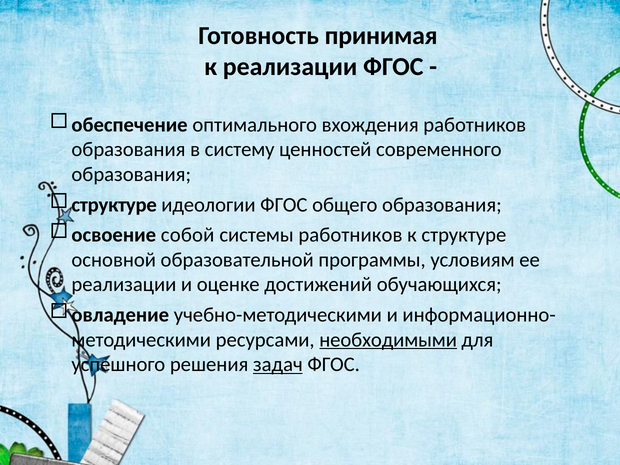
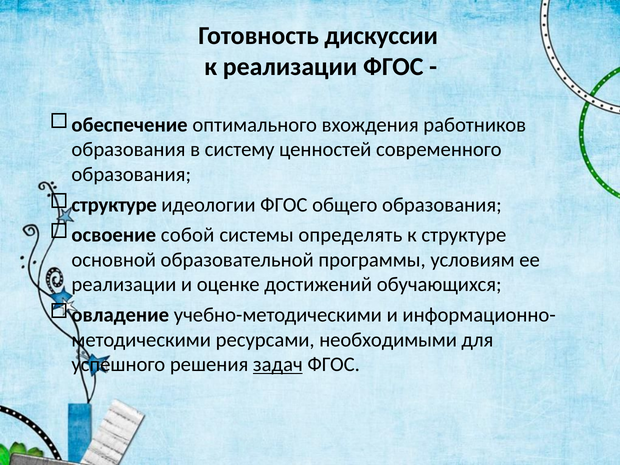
принимая: принимая -> дискуссии
системы работников: работников -> определять
необходимыми underline: present -> none
